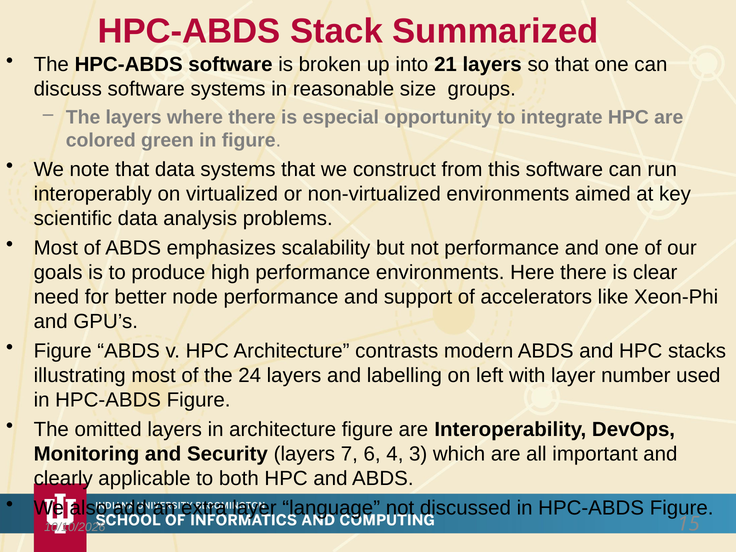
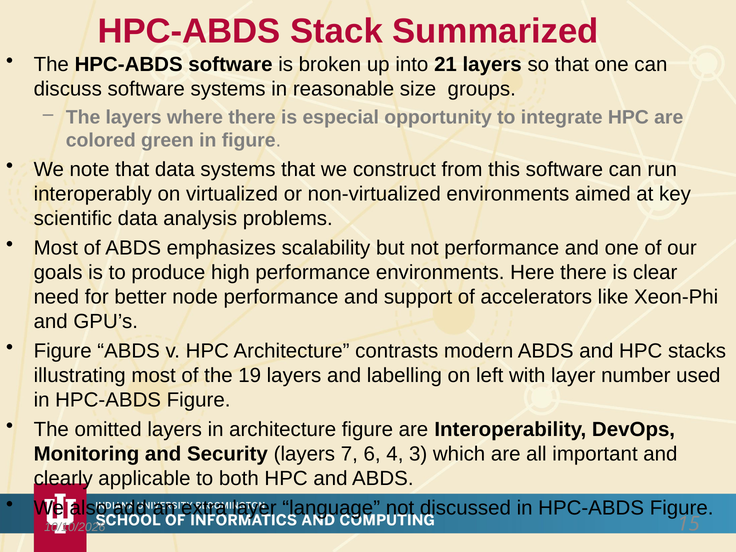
24: 24 -> 19
